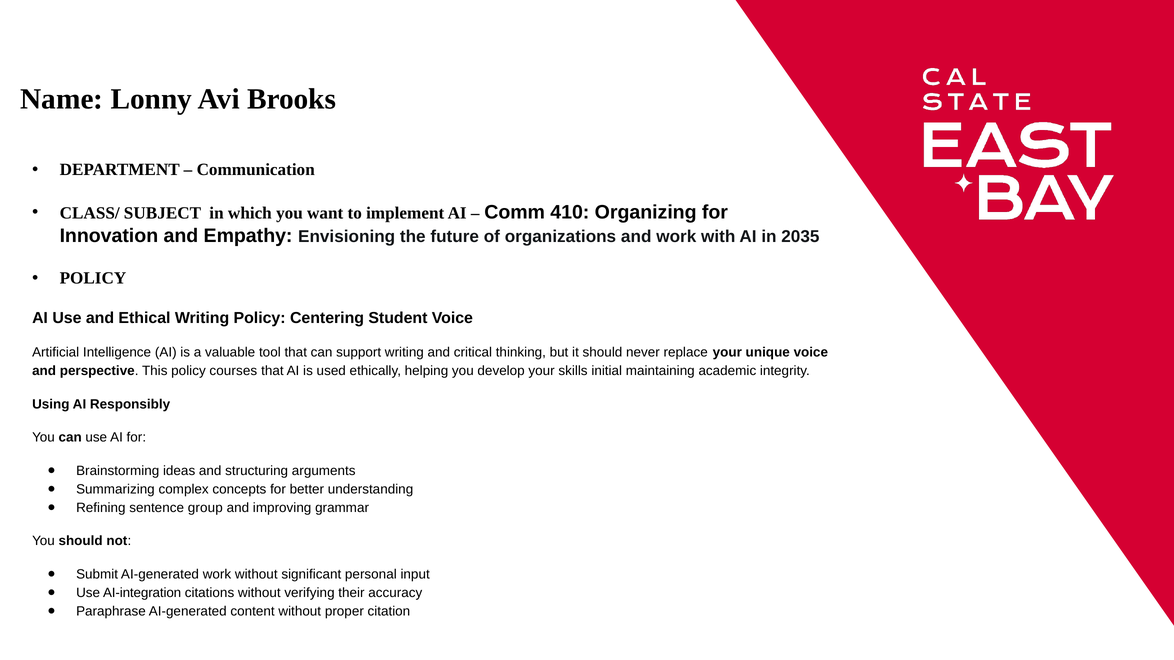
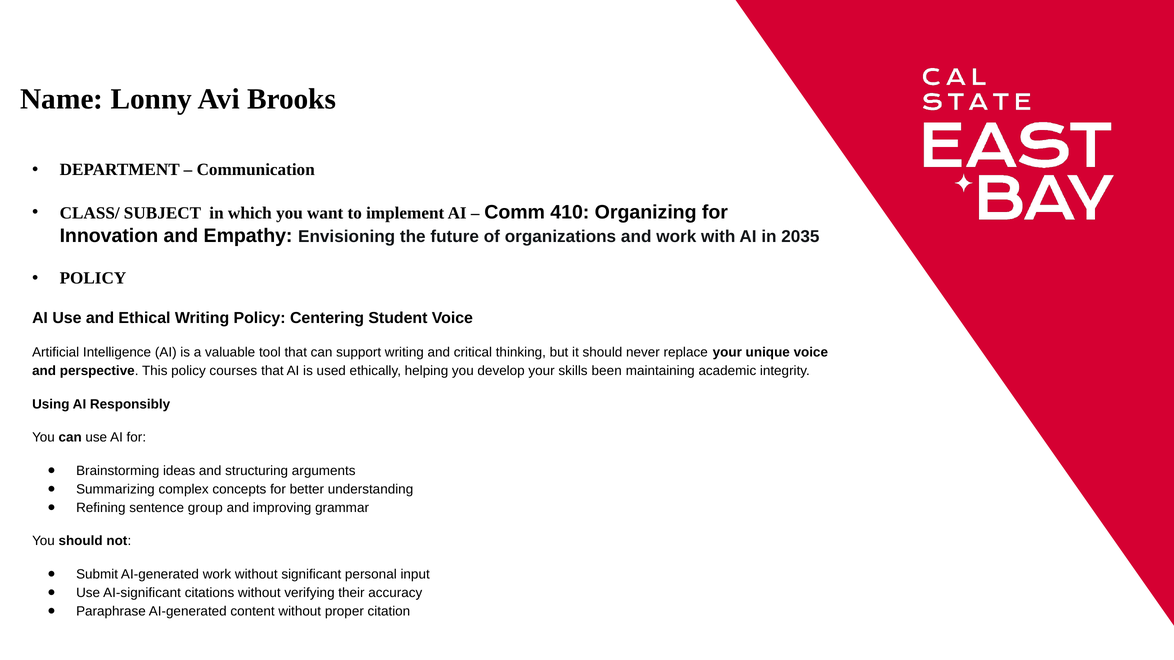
initial: initial -> been
AI-integration: AI-integration -> AI-significant
